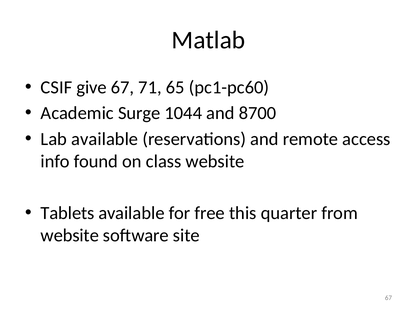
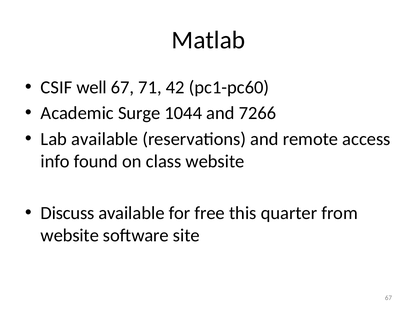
give: give -> well
65: 65 -> 42
8700: 8700 -> 7266
Tablets: Tablets -> Discuss
